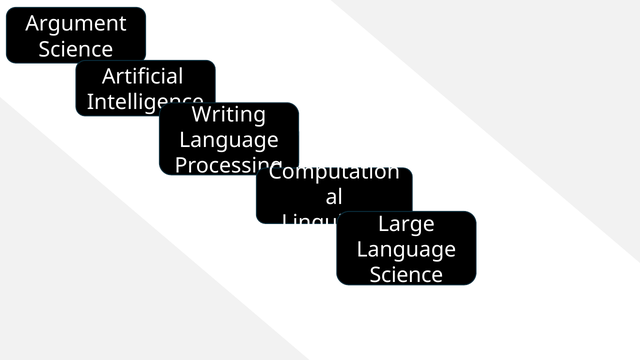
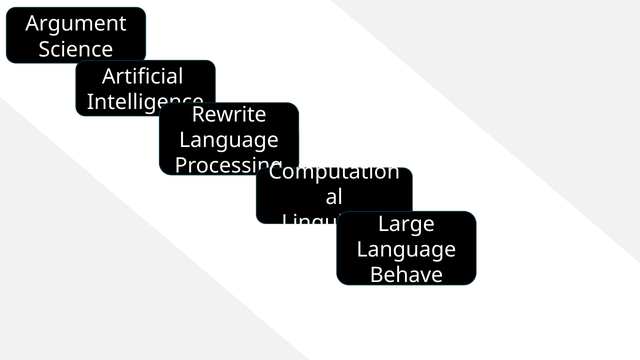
Writing: Writing -> Rewrite
Science at (406, 275): Science -> Behave
